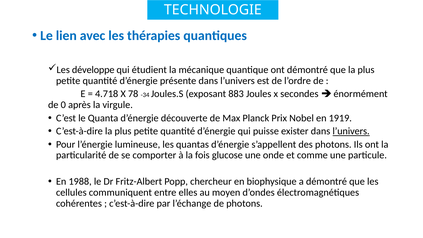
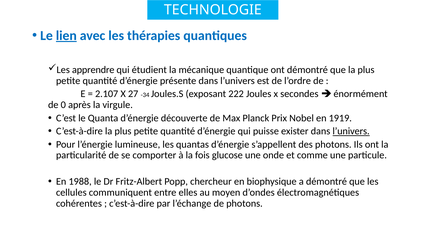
lien underline: none -> present
développe: développe -> apprendre
4.718: 4.718 -> 2.107
78: 78 -> 27
883: 883 -> 222
